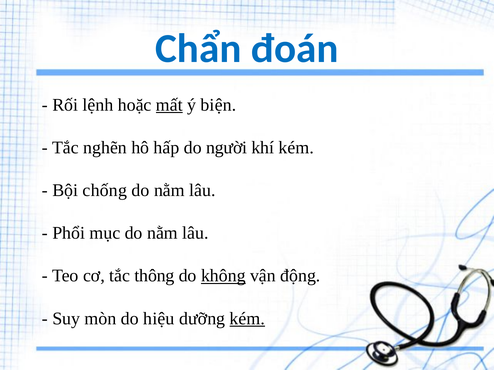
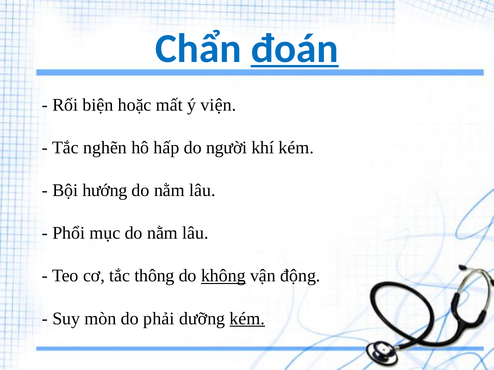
đoán underline: none -> present
lệnh: lệnh -> biện
mất underline: present -> none
biện: biện -> viện
chống: chống -> hướng
hiệu: hiệu -> phải
